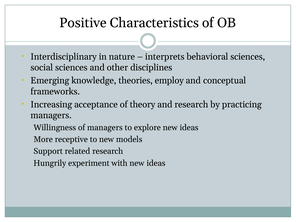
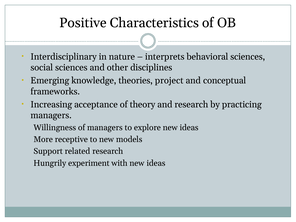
employ: employ -> project
